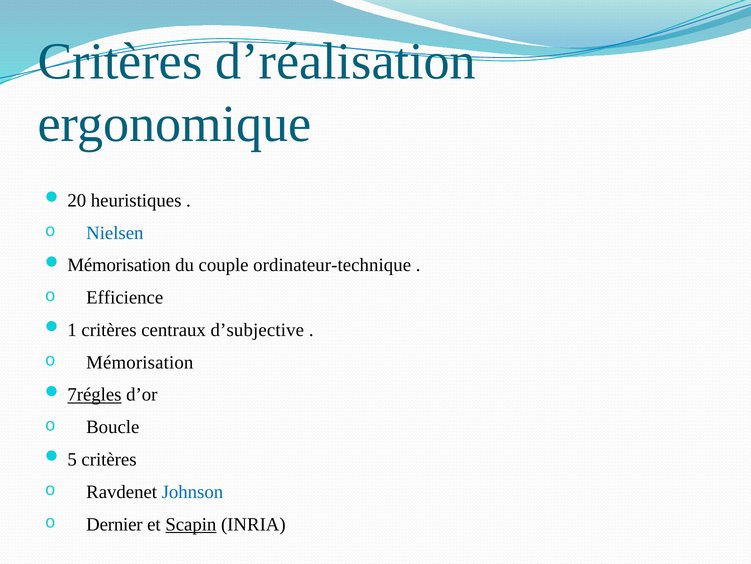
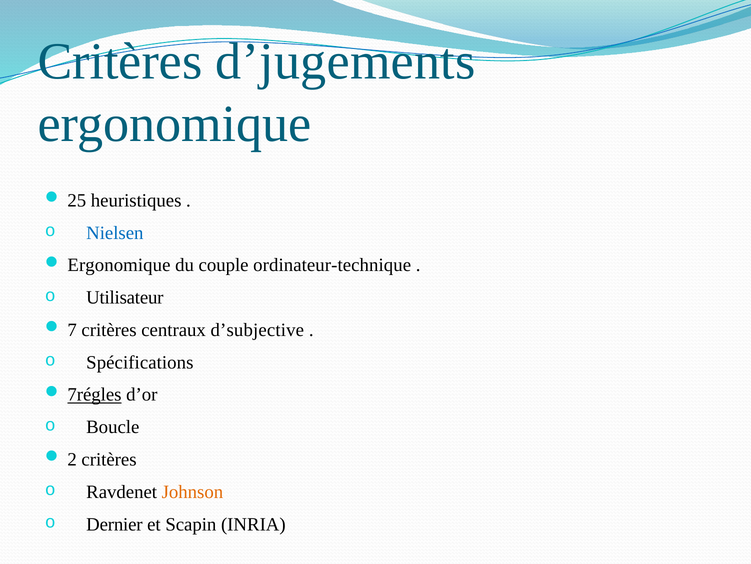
d’réalisation: d’réalisation -> d’jugements
20: 20 -> 25
Mémorisation at (119, 265): Mémorisation -> Ergonomique
Efficience: Efficience -> Utilisateur
1: 1 -> 7
Mémorisation at (140, 362): Mémorisation -> Spécifications
5: 5 -> 2
Johnson colour: blue -> orange
Scapin underline: present -> none
